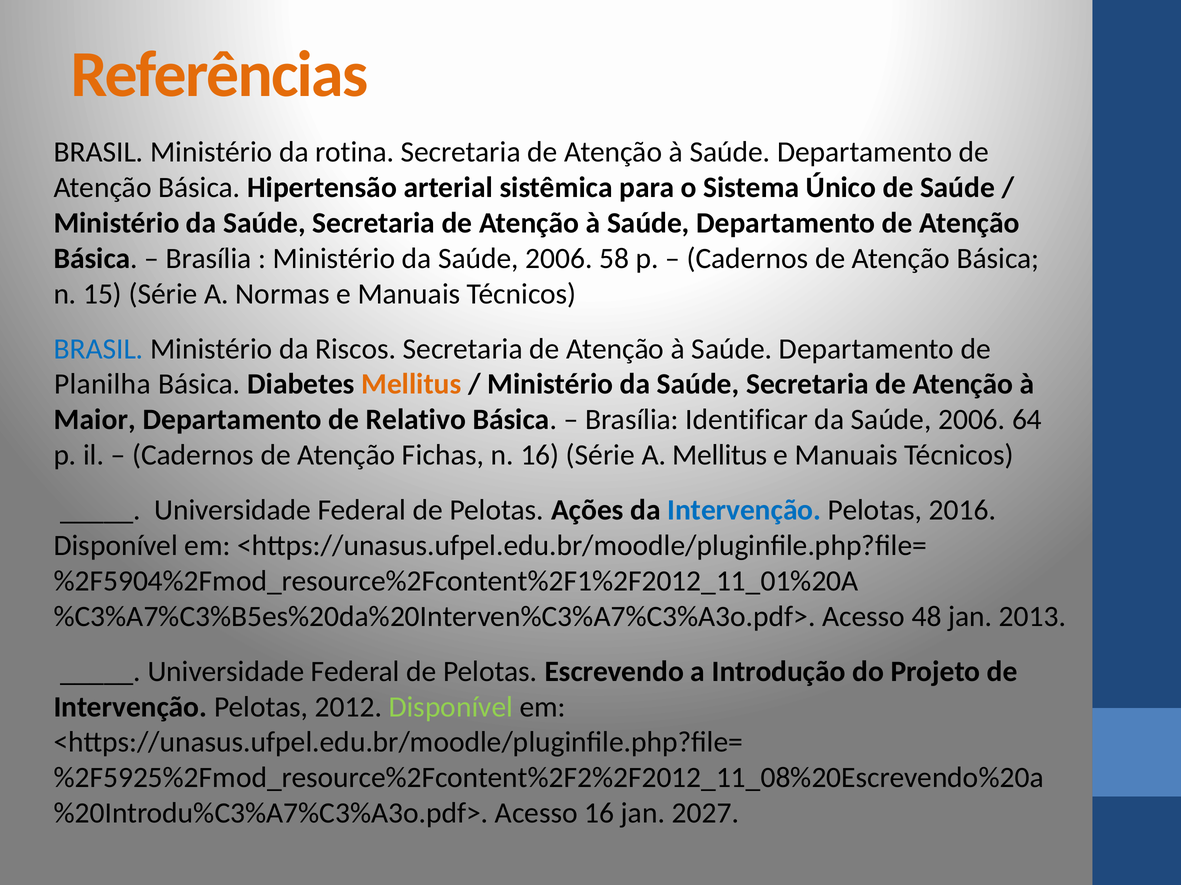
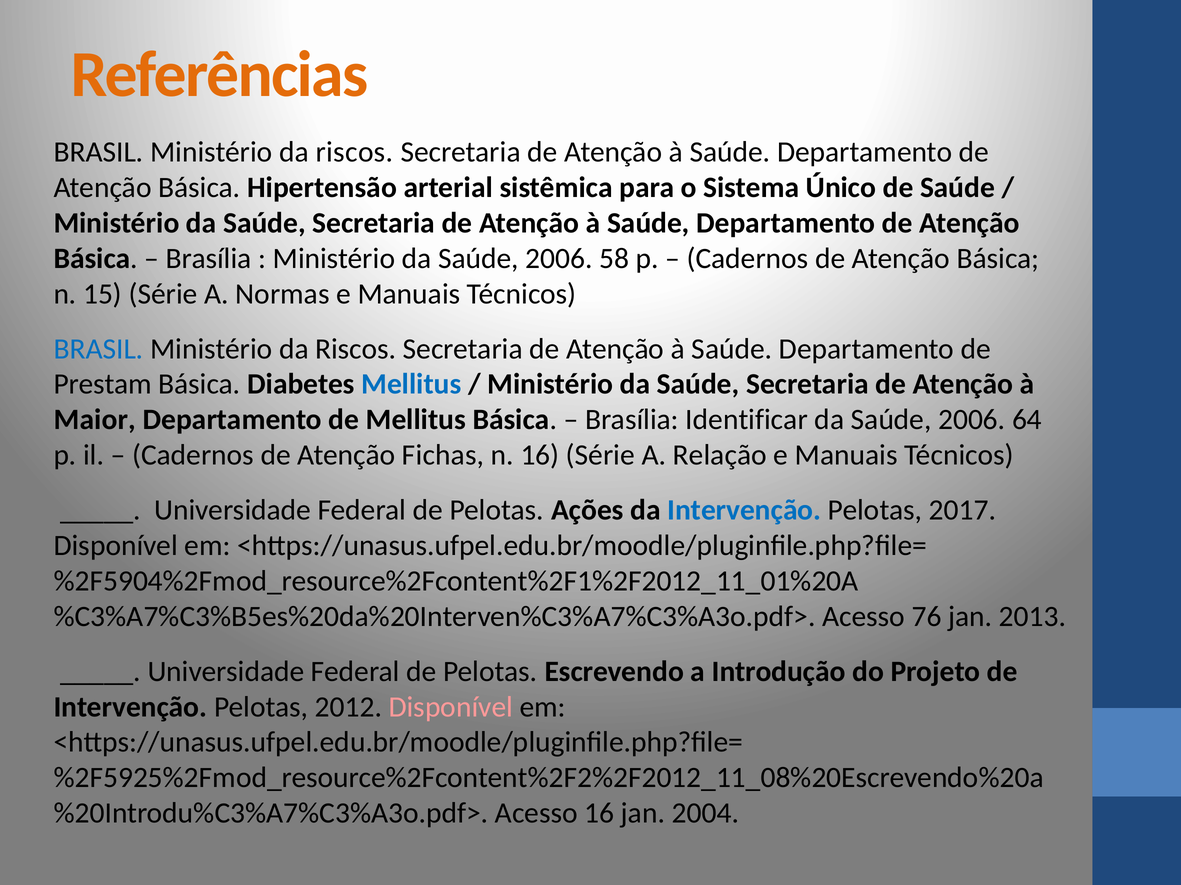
rotina at (355, 152): rotina -> riscos
Planilha: Planilha -> Prestam
Mellitus at (411, 385) colour: orange -> blue
de Relativo: Relativo -> Mellitus
A Mellitus: Mellitus -> Relação
2016: 2016 -> 2017
48: 48 -> 76
Disponível at (451, 707) colour: light green -> pink
2027: 2027 -> 2004
